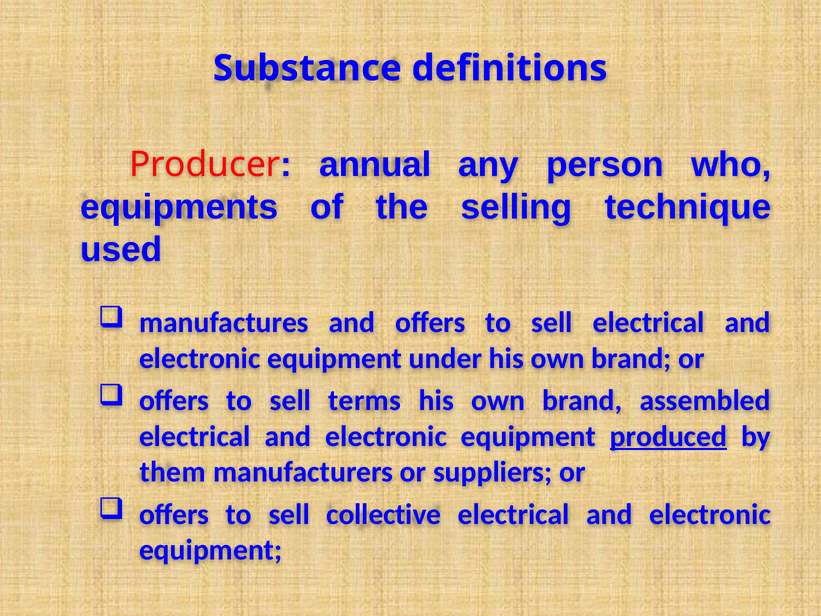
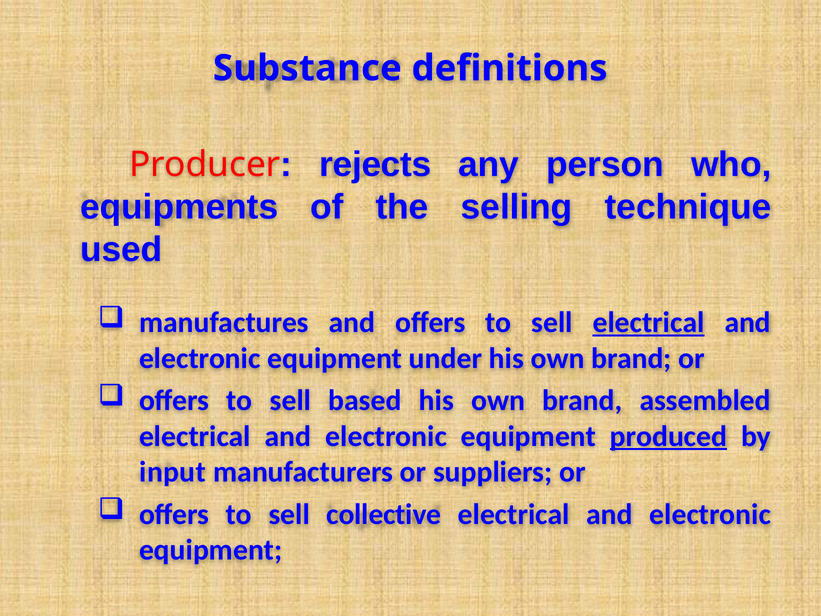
annual: annual -> rejects
electrical at (649, 323) underline: none -> present
terms: terms -> based
them: them -> input
